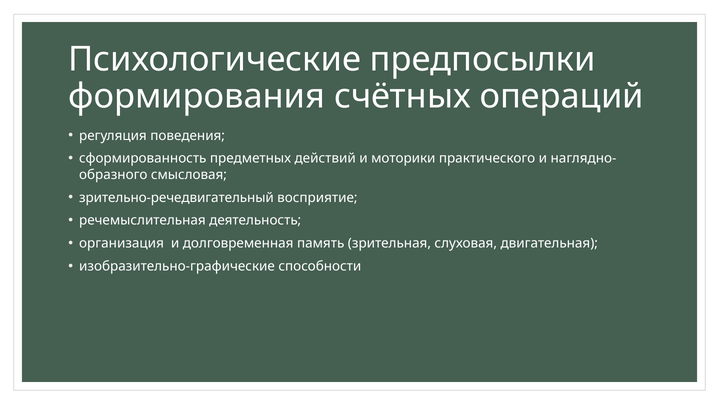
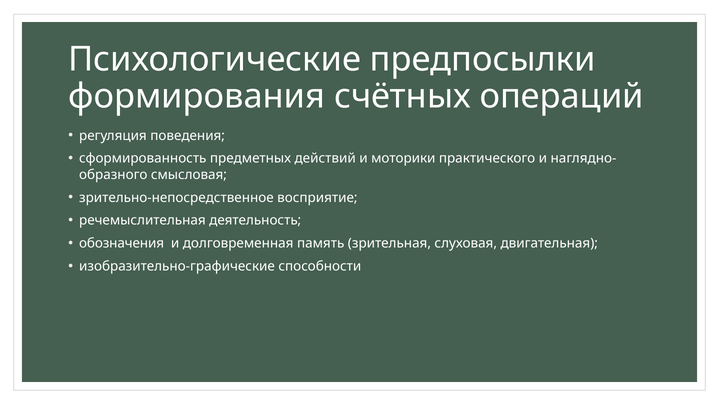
зрительно-речедвигательный: зрительно-речедвигательный -> зрительно-непосредственное
организация: организация -> обозначения
